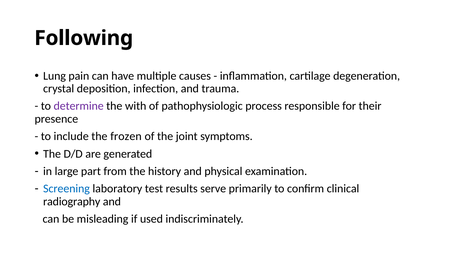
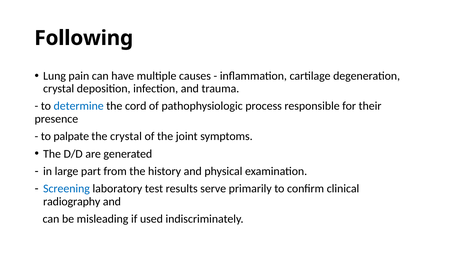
determine colour: purple -> blue
with: with -> cord
include: include -> palpate
the frozen: frozen -> crystal
